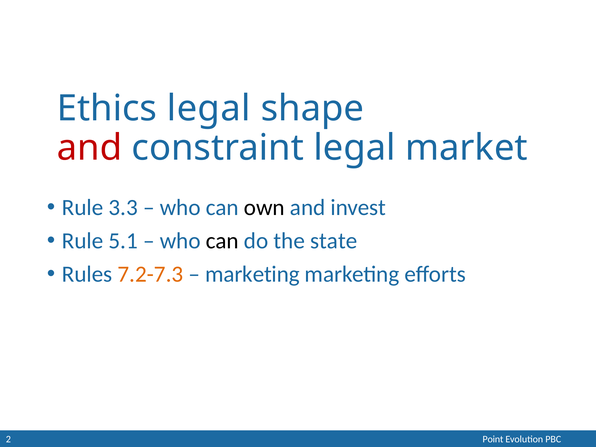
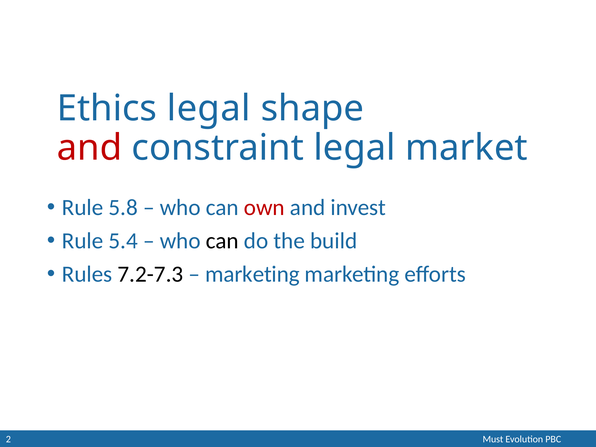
3.3: 3.3 -> 5.8
own colour: black -> red
5.1: 5.1 -> 5.4
state: state -> build
7.2-7.3 colour: orange -> black
Point: Point -> Must
